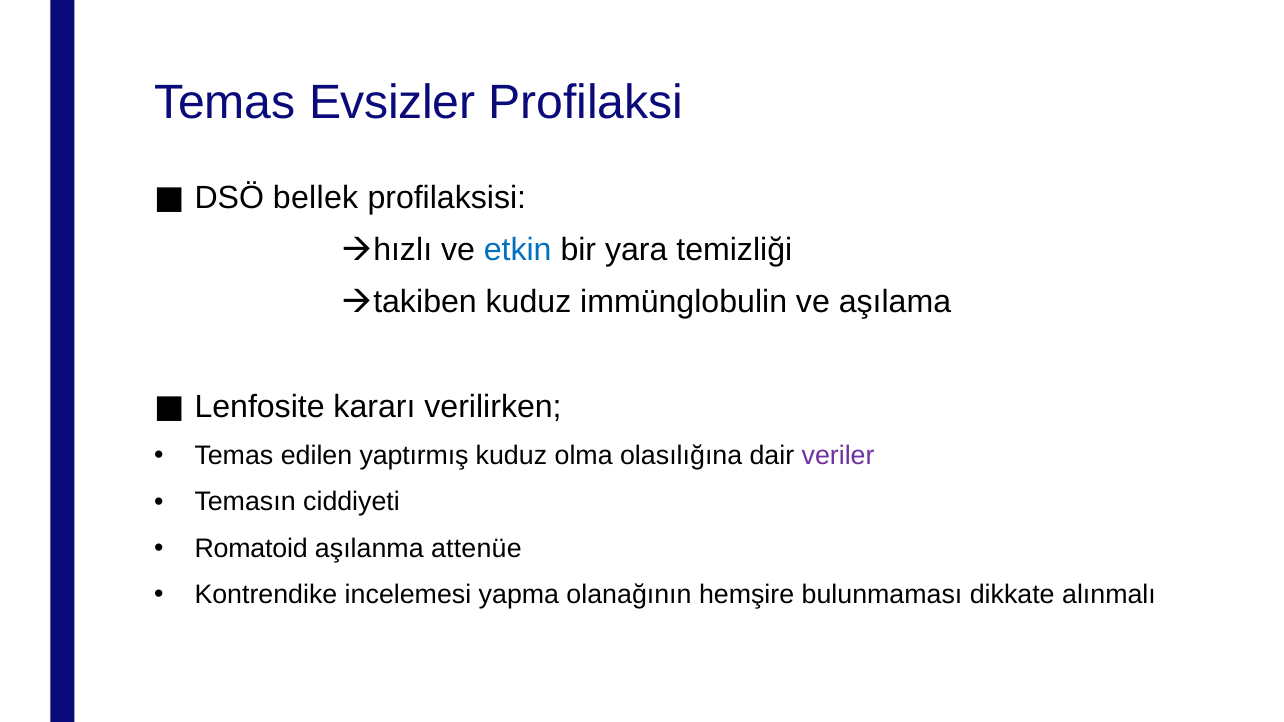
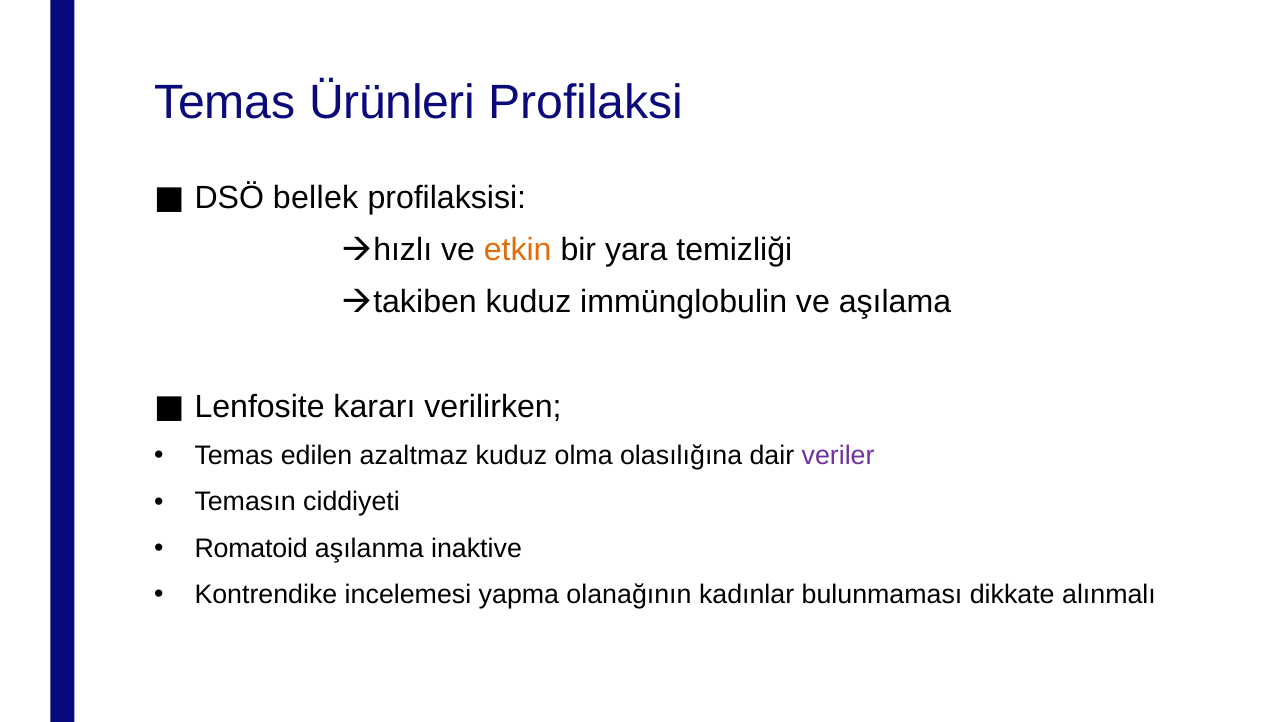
Evsizler: Evsizler -> Ürünleri
etkin colour: blue -> orange
yaptırmış: yaptırmış -> azaltmaz
attenüe: attenüe -> inaktive
hemşire: hemşire -> kadınlar
